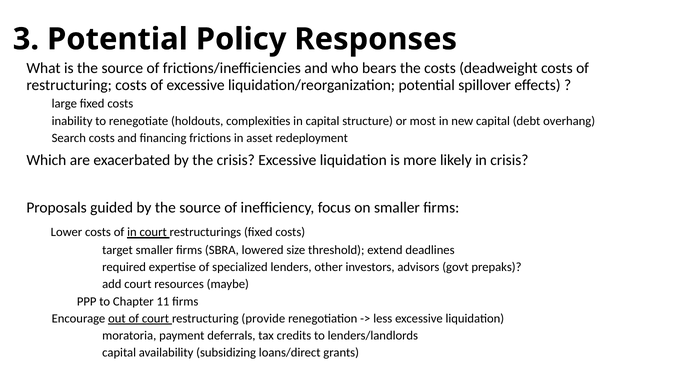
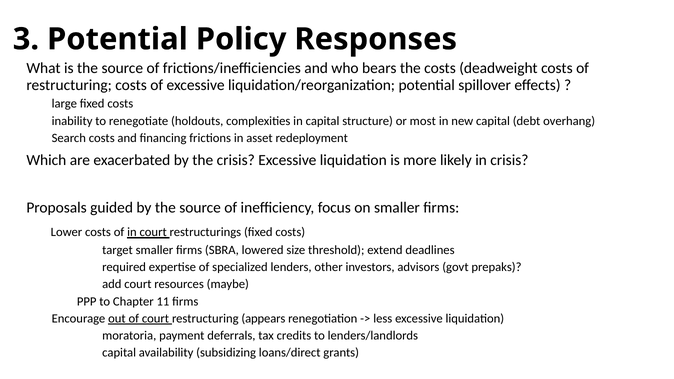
provide: provide -> appears
